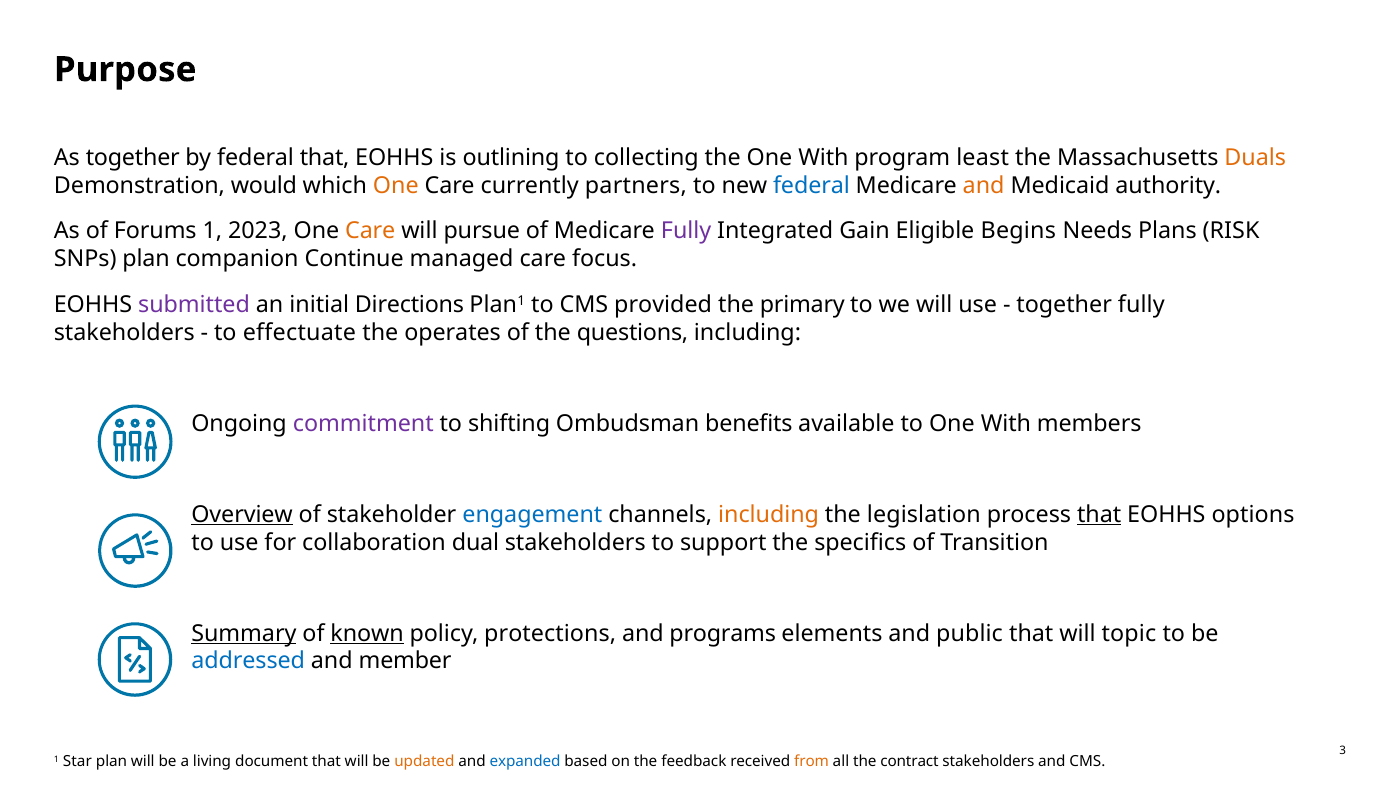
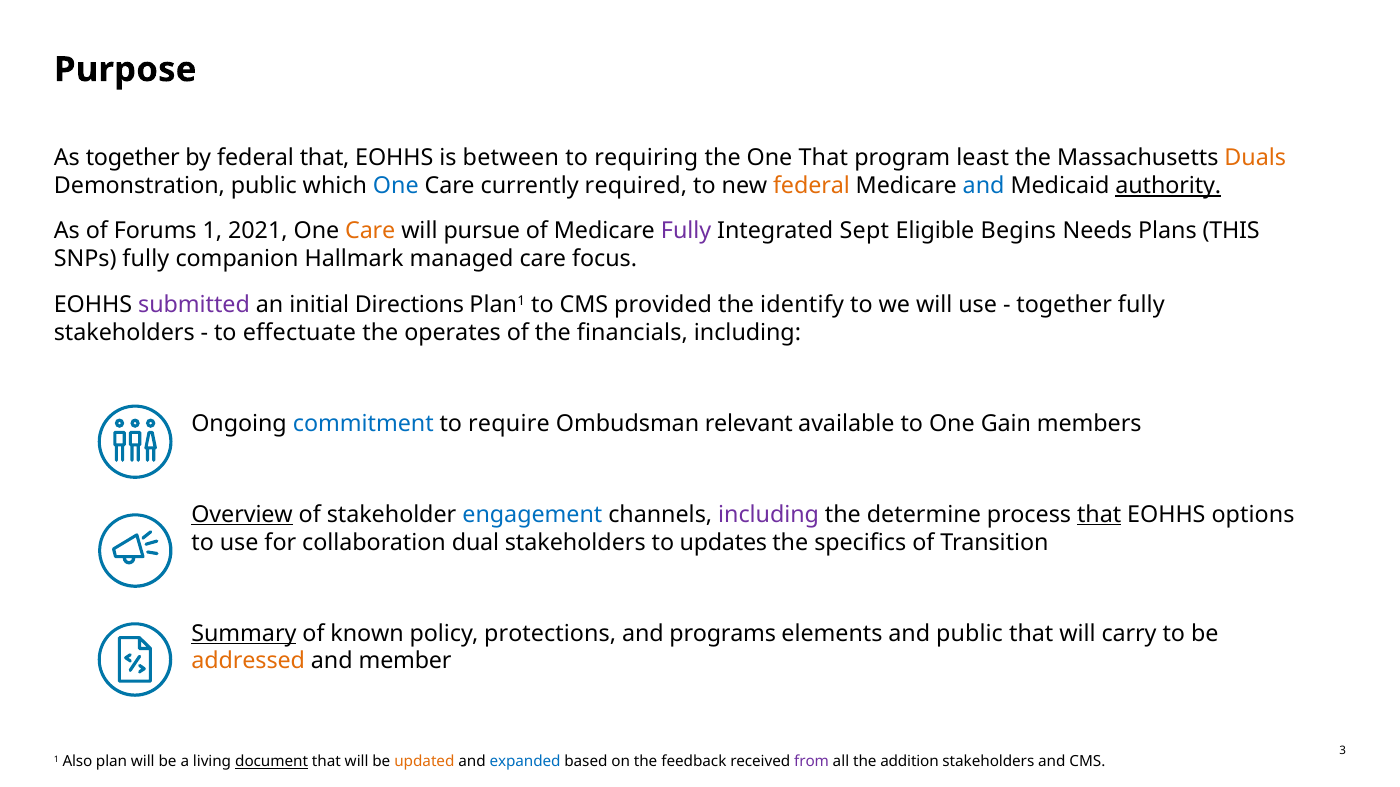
outlining: outlining -> between
collecting: collecting -> requiring
the One With: With -> That
Demonstration would: would -> public
One at (396, 186) colour: orange -> blue
partners: partners -> required
federal at (811, 186) colour: blue -> orange
and at (984, 186) colour: orange -> blue
authority underline: none -> present
2023: 2023 -> 2021
Gain: Gain -> Sept
RISK: RISK -> THIS
SNPs plan: plan -> fully
Continue: Continue -> Hallmark
primary: primary -> identify
questions: questions -> financials
commitment colour: purple -> blue
shifting: shifting -> require
benefits: benefits -> relevant
to One With: With -> Gain
including at (769, 515) colour: orange -> purple
legislation: legislation -> determine
support: support -> updates
known underline: present -> none
topic: topic -> carry
addressed colour: blue -> orange
Star: Star -> Also
document underline: none -> present
from colour: orange -> purple
contract: contract -> addition
